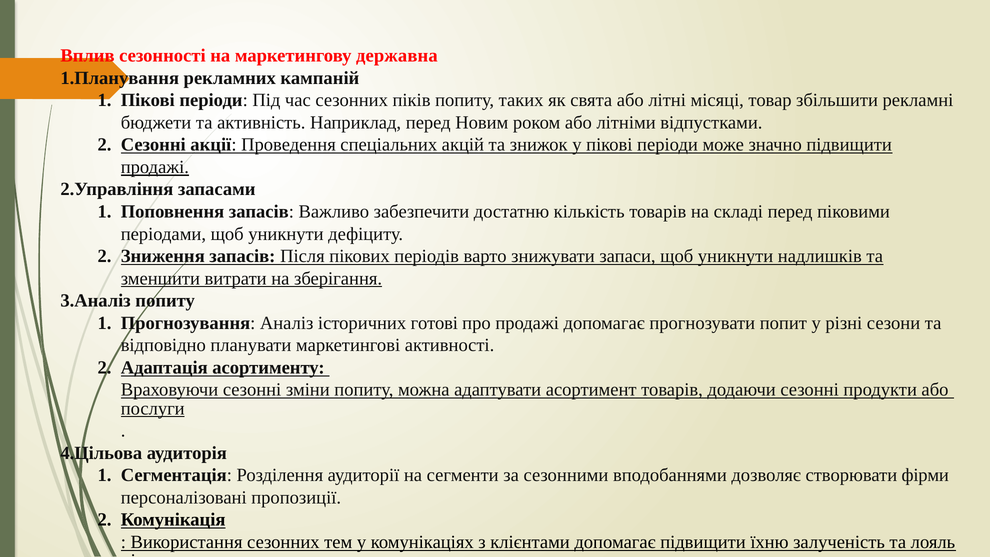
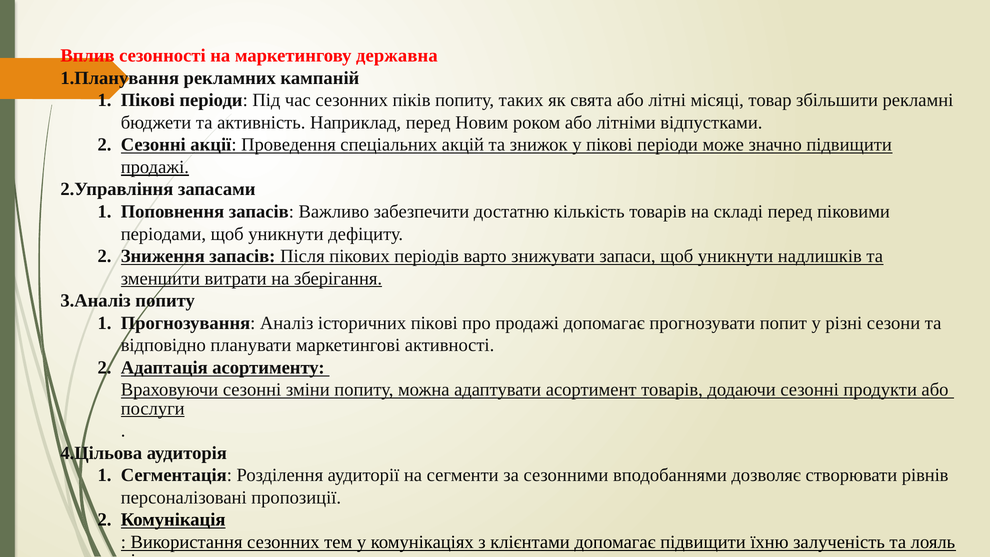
історичних готові: готові -> пікові
фірми: фірми -> рівнів
